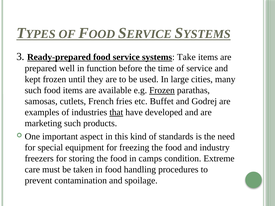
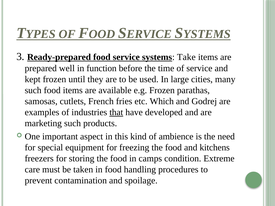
Frozen at (162, 90) underline: present -> none
Buffet: Buffet -> Which
standards: standards -> ambience
industry: industry -> kitchens
